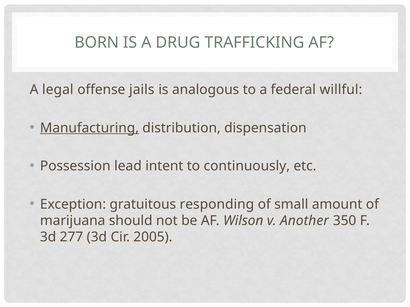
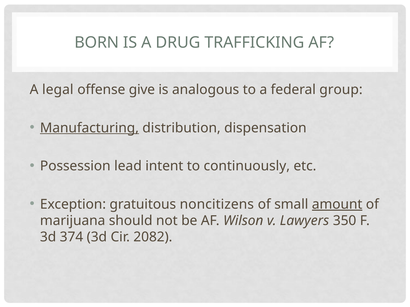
jails: jails -> give
willful: willful -> group
responding: responding -> noncitizens
amount underline: none -> present
Another: Another -> Lawyers
277: 277 -> 374
2005: 2005 -> 2082
